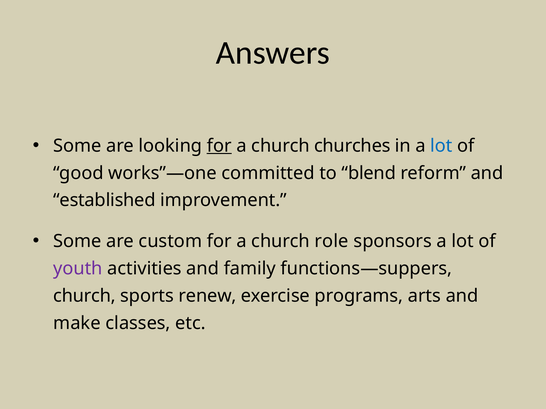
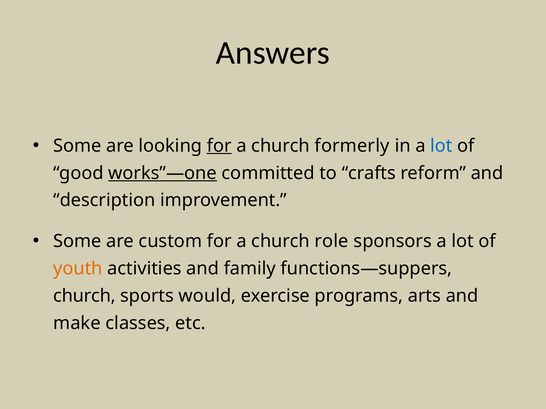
churches: churches -> formerly
works”—one underline: none -> present
blend: blend -> crafts
established: established -> description
youth colour: purple -> orange
renew: renew -> would
